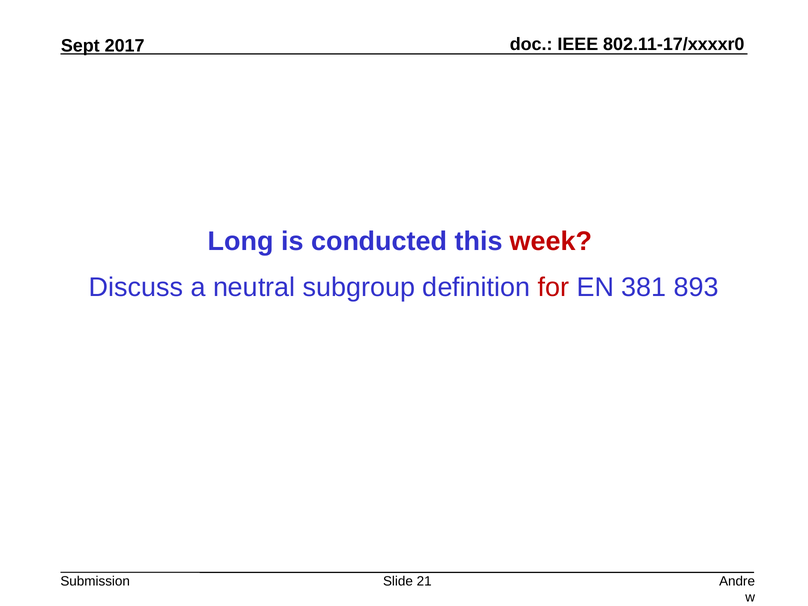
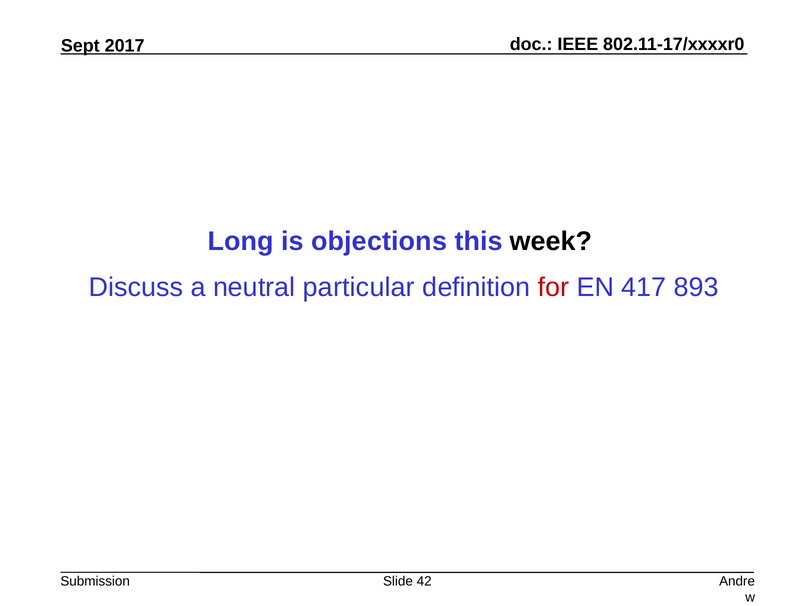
conducted: conducted -> objections
week colour: red -> black
subgroup: subgroup -> particular
381: 381 -> 417
21: 21 -> 42
